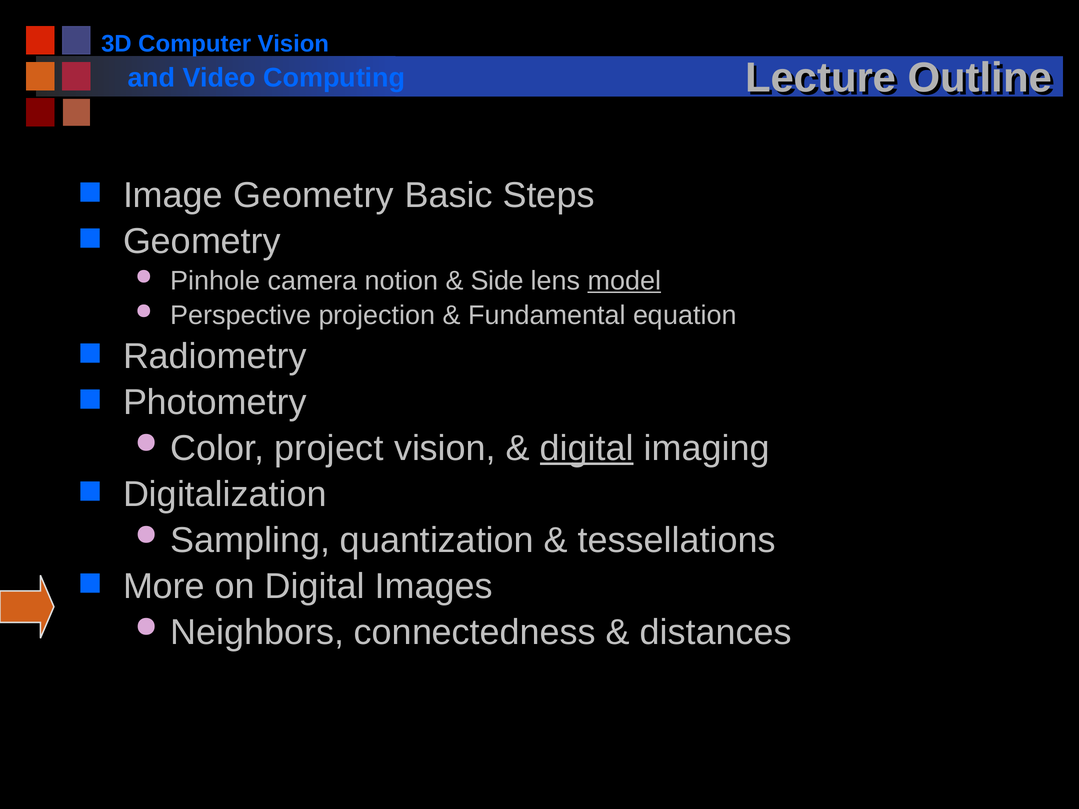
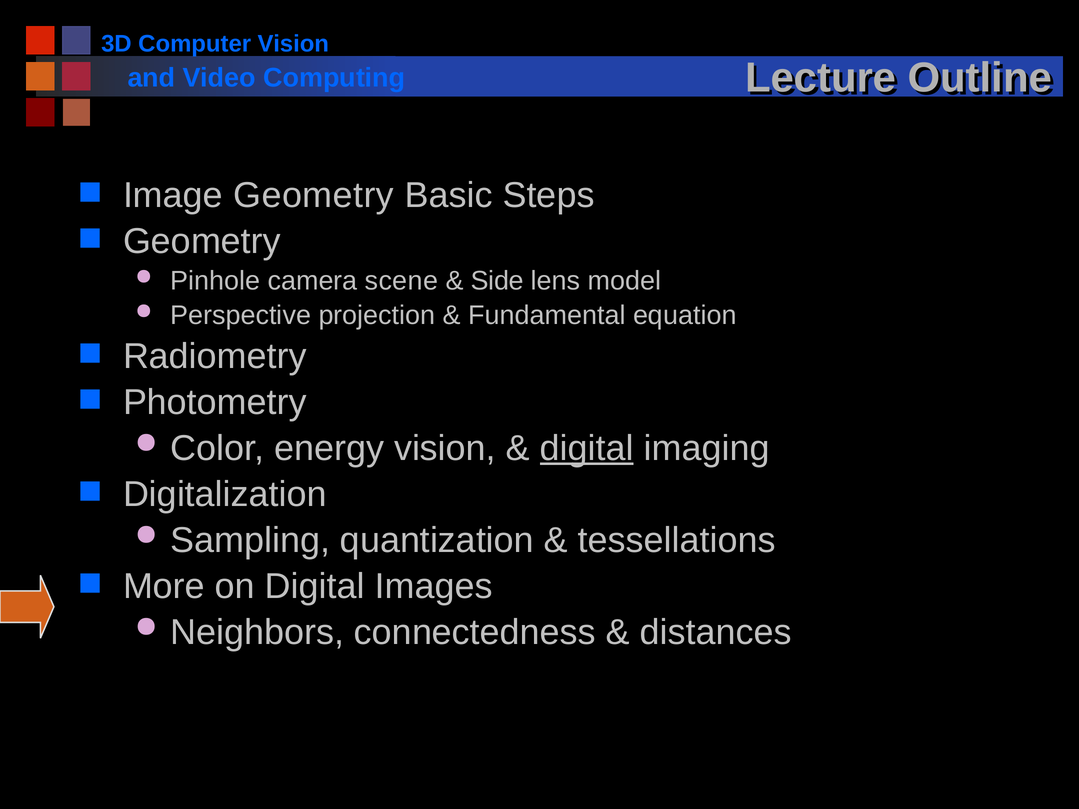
notion: notion -> scene
model underline: present -> none
project: project -> energy
